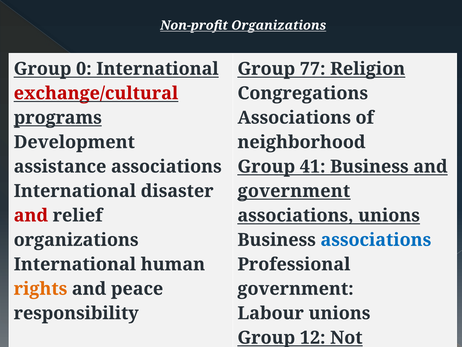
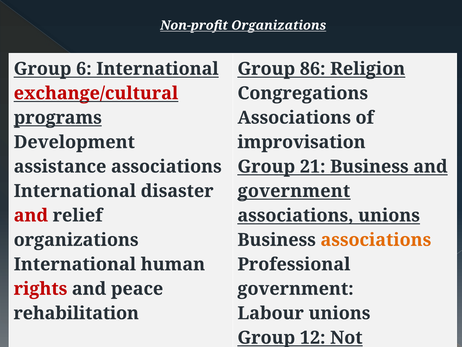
0: 0 -> 6
77: 77 -> 86
neighborhood: neighborhood -> improvisation
41: 41 -> 21
associations at (376, 240) colour: blue -> orange
rights colour: orange -> red
responsibility: responsibility -> rehabilitation
